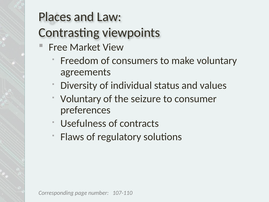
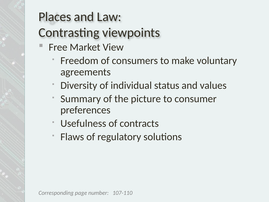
Voluntary at (81, 99): Voluntary -> Summary
seizure: seizure -> picture
